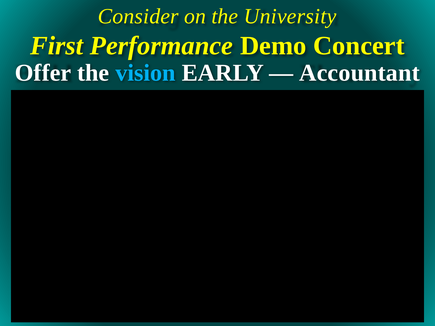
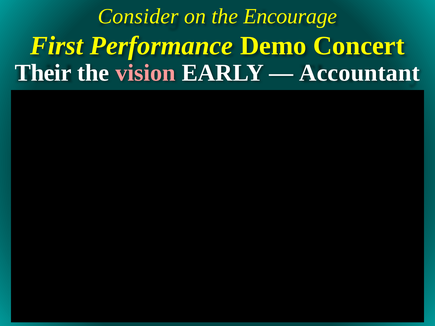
University: University -> Encourage
Offer: Offer -> Their
vision colour: light blue -> pink
